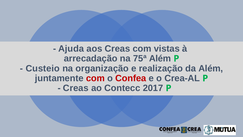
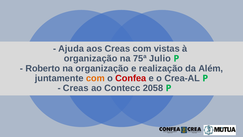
arrecadação at (91, 58): arrecadação -> organização
75ª Além: Além -> Julio
Custeio: Custeio -> Roberto
com at (95, 78) colour: red -> orange
2017: 2017 -> 2058
